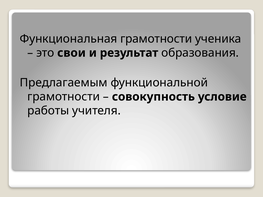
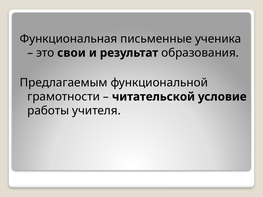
Функциональная грамотности: грамотности -> письменные
совокупность: совокупность -> читательской
